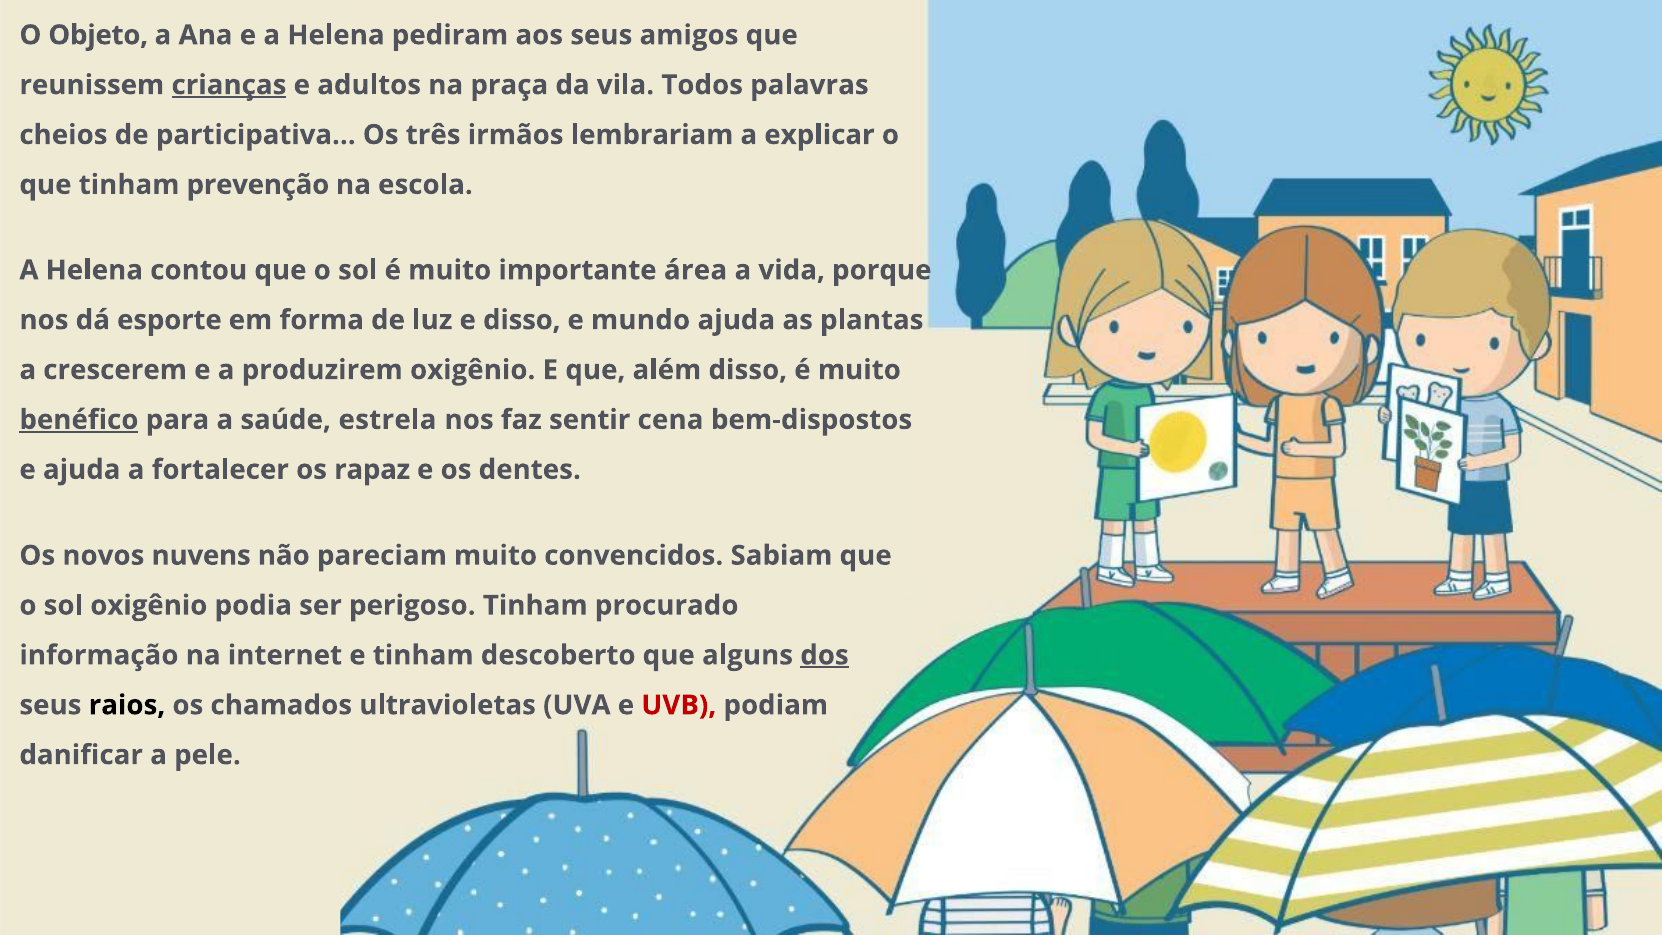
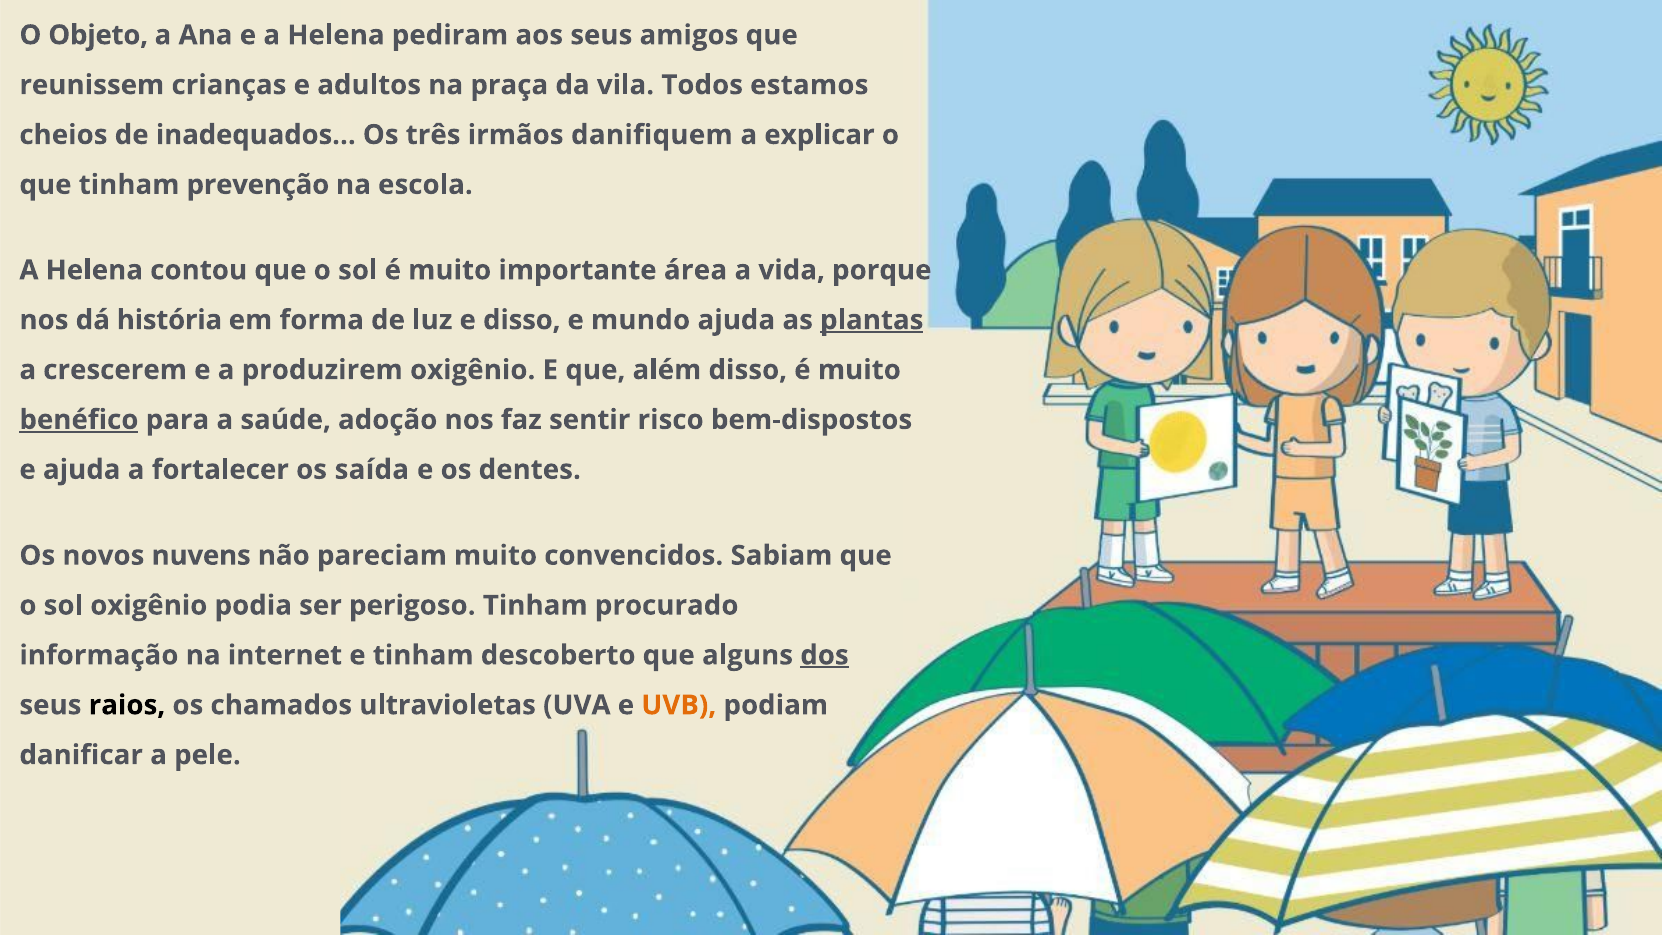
crianças underline: present -> none
palavras: palavras -> estamos
participativa…: participativa… -> inadequados…
lembrariam: lembrariam -> daniﬁquem
esporte: esporte -> história
plantas underline: none -> present
estrela: estrela -> adoção
cena: cena -> risco
rapaz: rapaz -> saída
UVB colour: red -> orange
